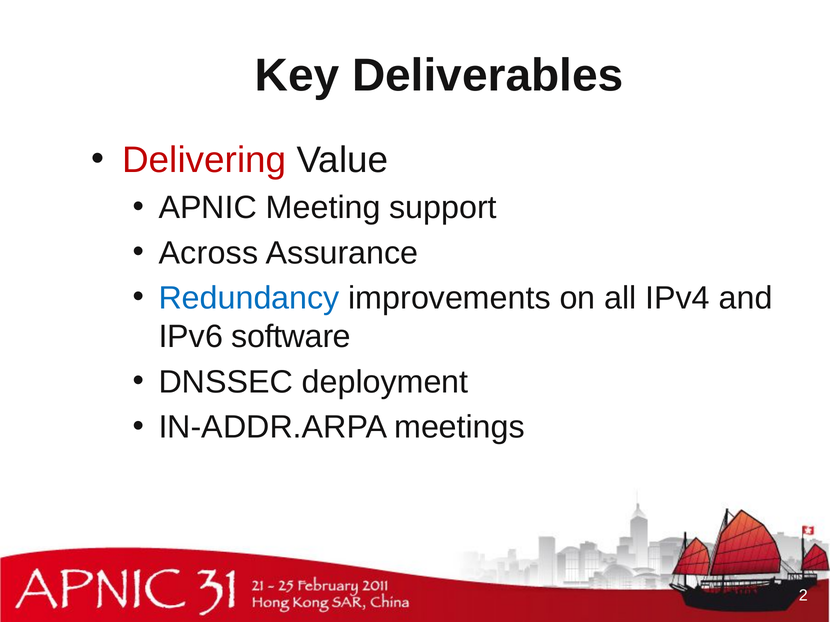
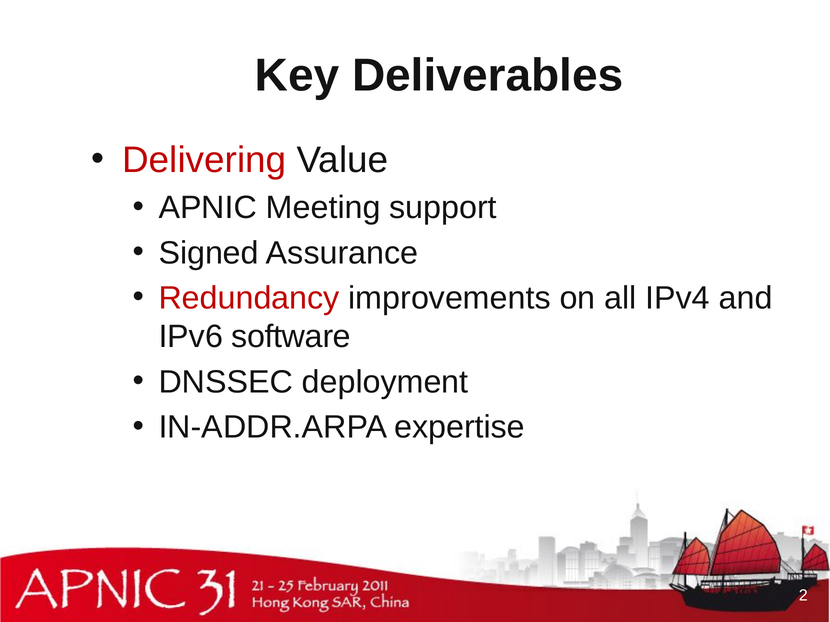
Across: Across -> Signed
Redundancy colour: blue -> red
meetings: meetings -> expertise
